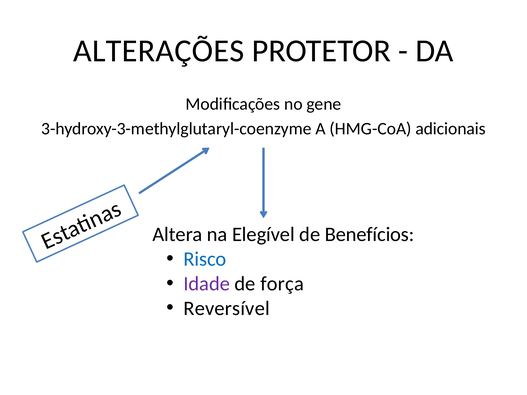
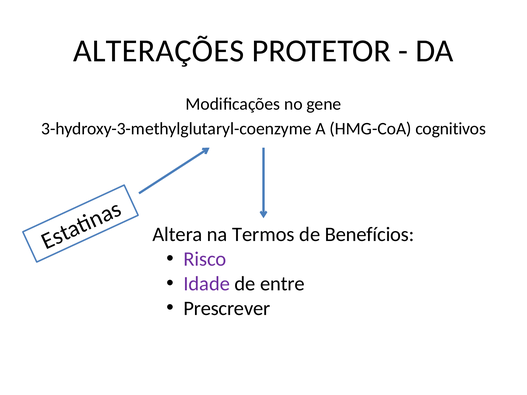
adicionais: adicionais -> cognitivos
Elegível: Elegível -> Termos
Risco colour: blue -> purple
força: força -> entre
Reversível: Reversível -> Prescrever
